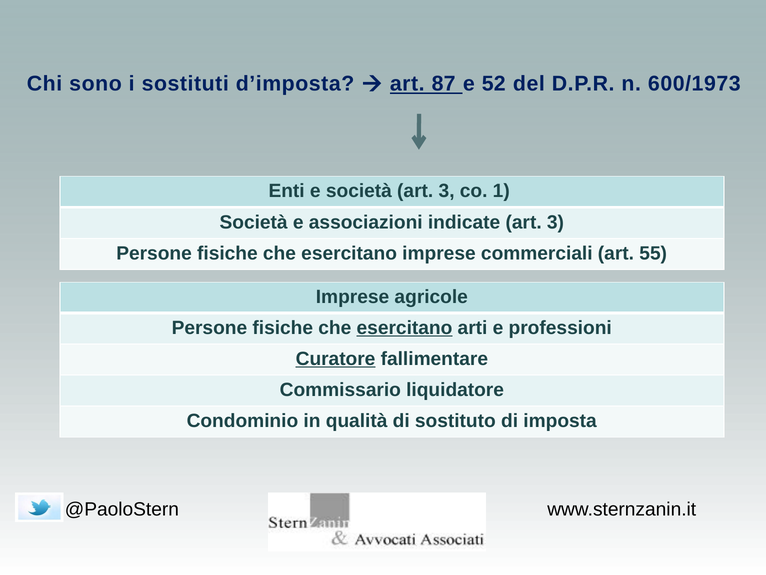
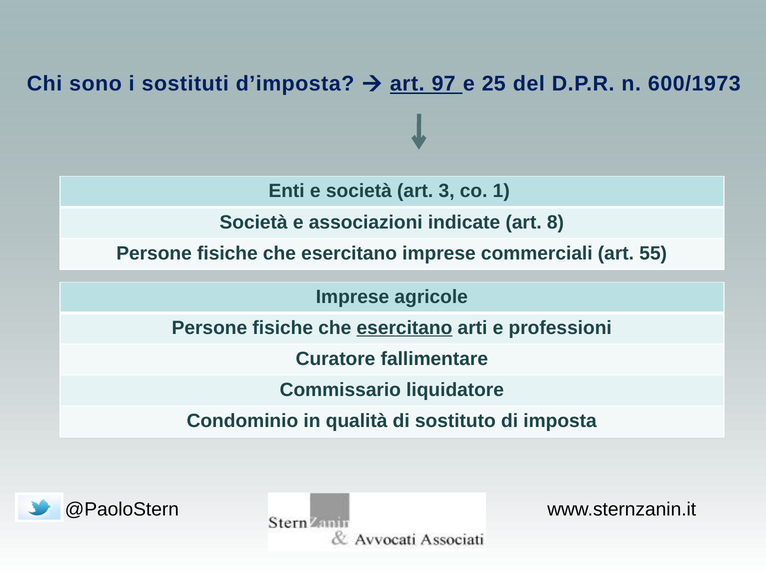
87: 87 -> 97
52: 52 -> 25
indicate art 3: 3 -> 8
Curatore underline: present -> none
